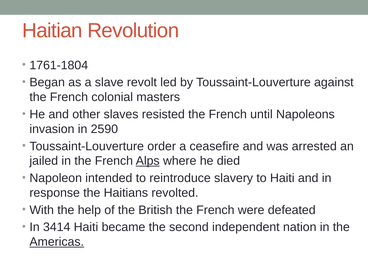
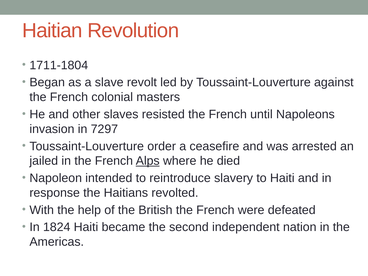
1761-1804: 1761-1804 -> 1711-1804
2590: 2590 -> 7297
3414: 3414 -> 1824
Americas underline: present -> none
